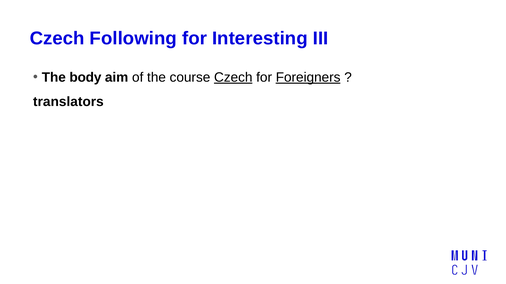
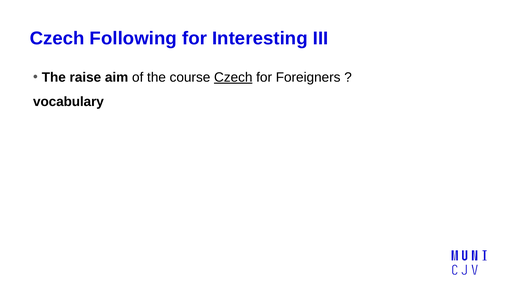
body: body -> raise
Foreigners underline: present -> none
translators: translators -> vocabulary
